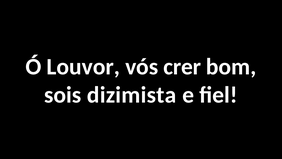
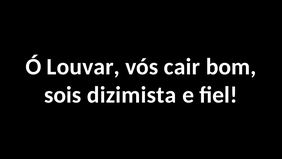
Louvor: Louvor -> Louvar
crer: crer -> cair
